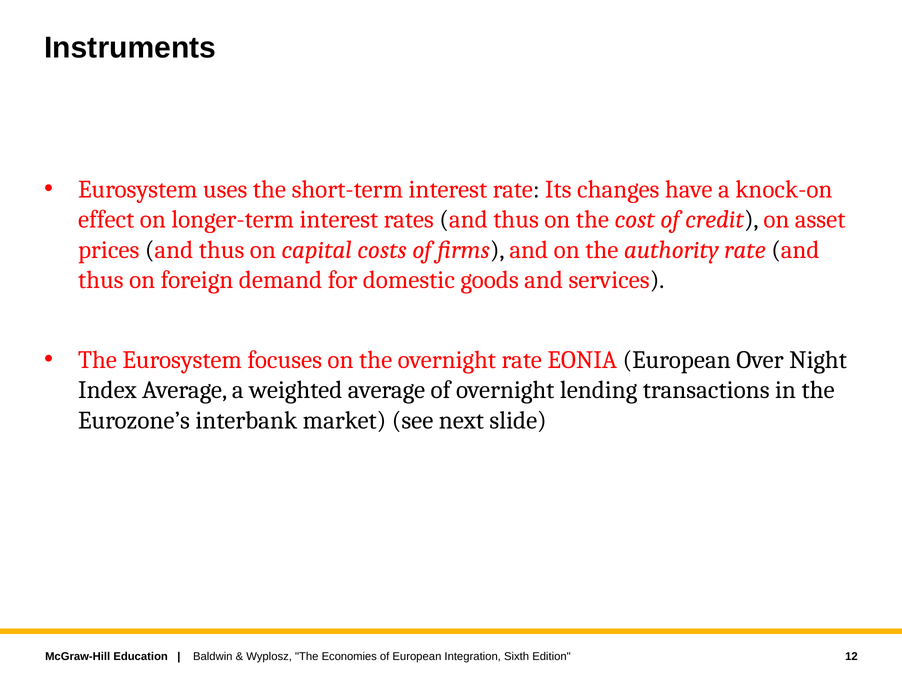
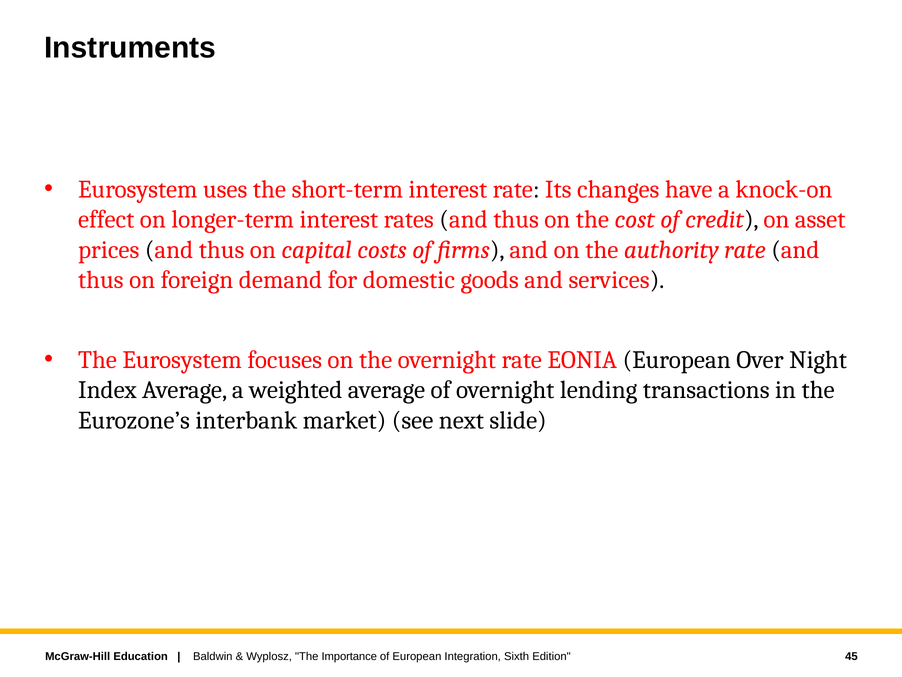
Economies: Economies -> Importance
12: 12 -> 45
